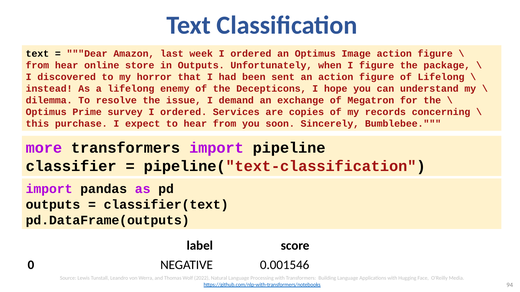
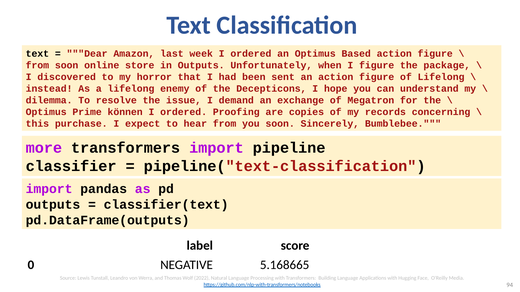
Image: Image -> Based
from hear: hear -> soon
survey: survey -> können
Services: Services -> Proofing
0.001546: 0.001546 -> 5.168665
